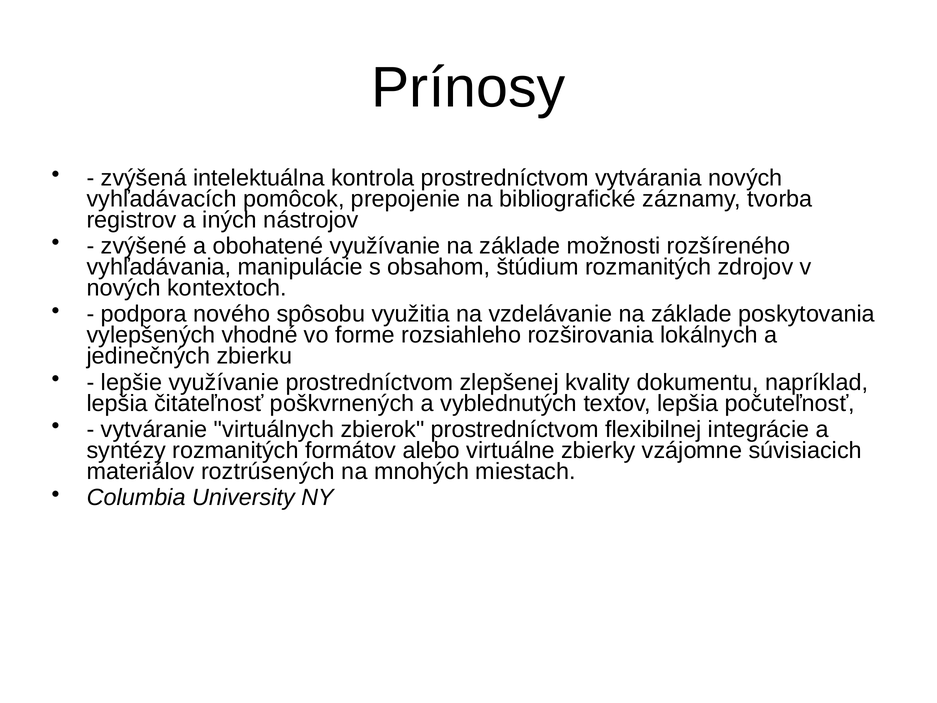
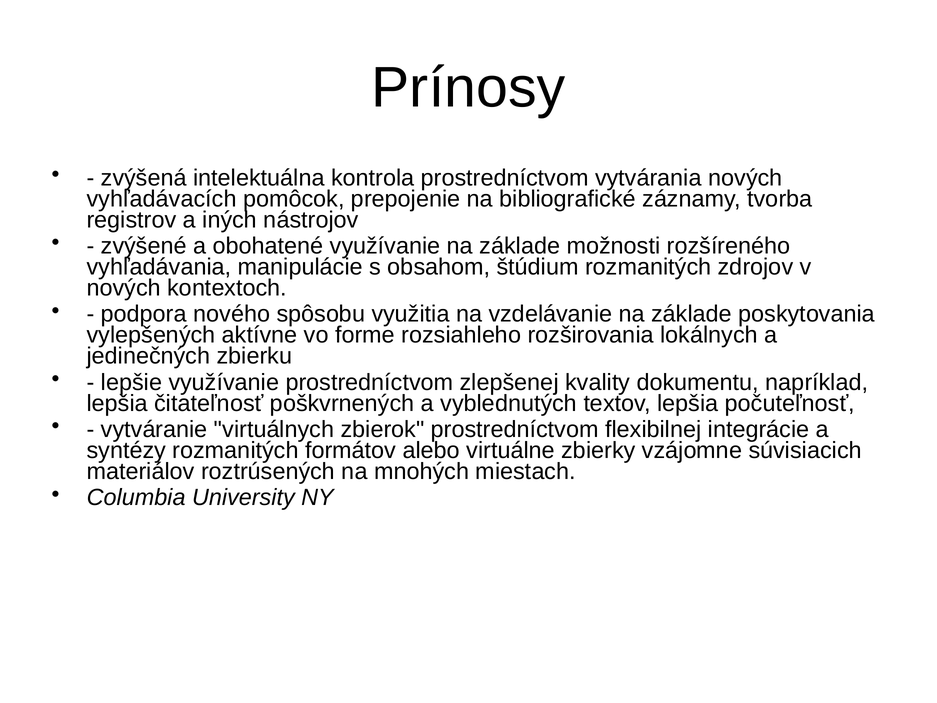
vhodné: vhodné -> aktívne
